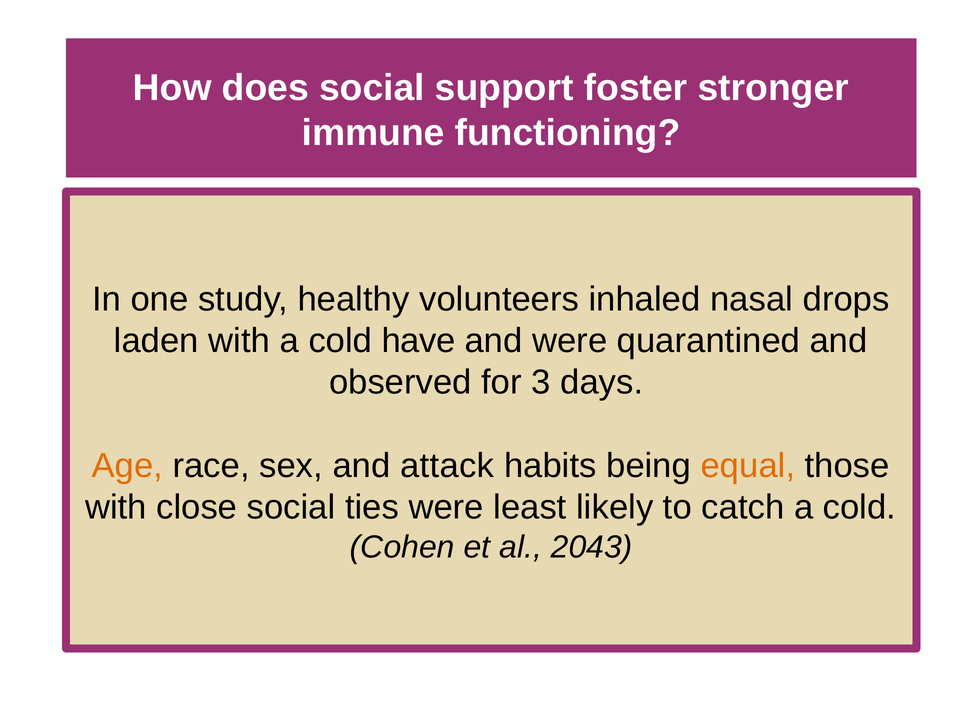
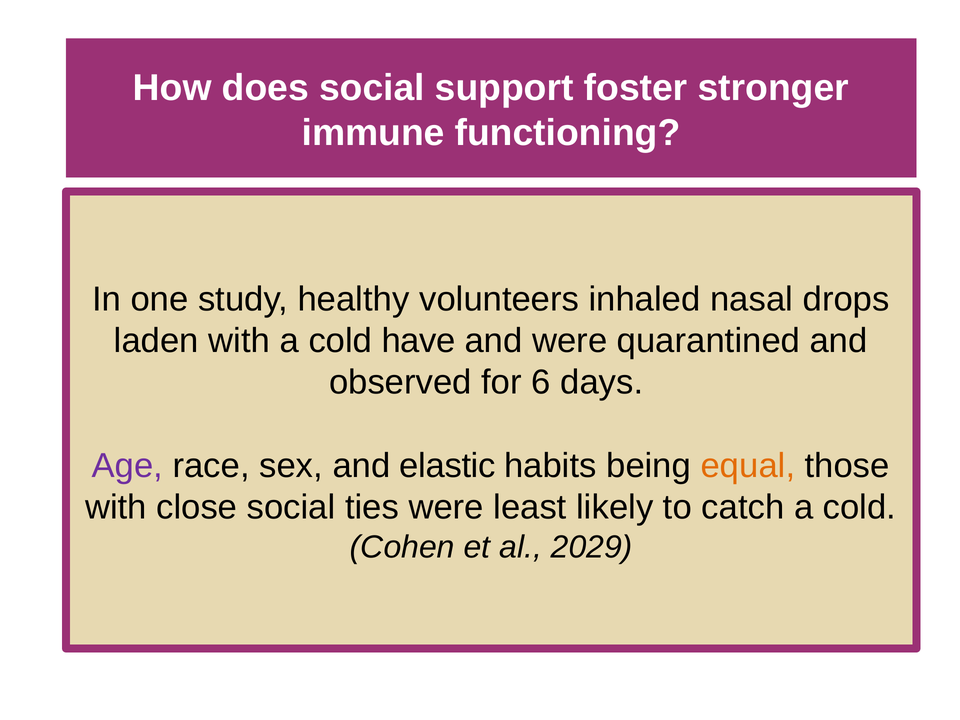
3: 3 -> 6
Age colour: orange -> purple
attack: attack -> elastic
2043: 2043 -> 2029
